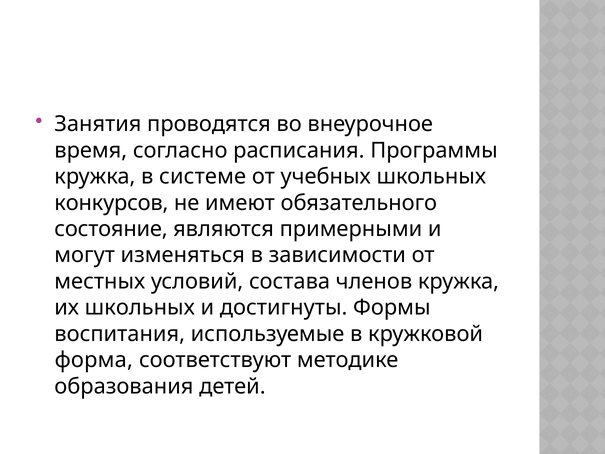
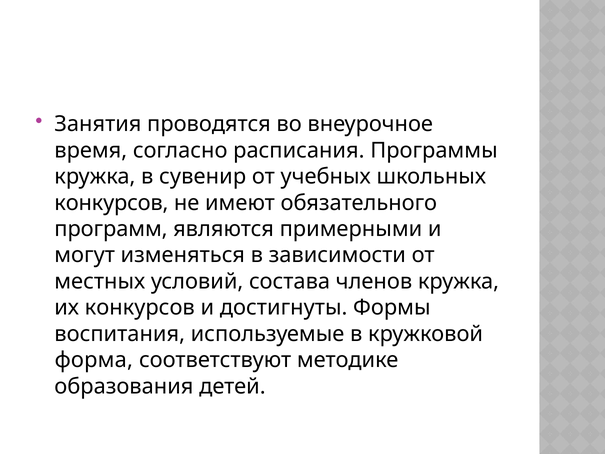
системе: системе -> сувенир
состояние: состояние -> программ
их школьных: школьных -> конкурсов
